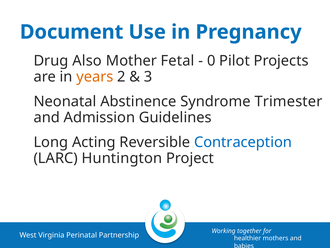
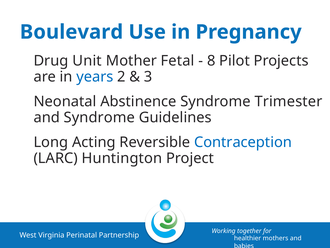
Document: Document -> Boulevard
Also: Also -> Unit
0: 0 -> 8
years colour: orange -> blue
and Admission: Admission -> Syndrome
